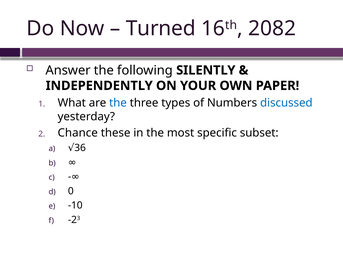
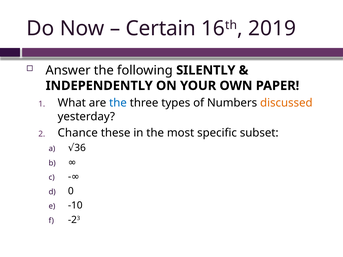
Turned: Turned -> Certain
2082: 2082 -> 2019
discussed colour: blue -> orange
